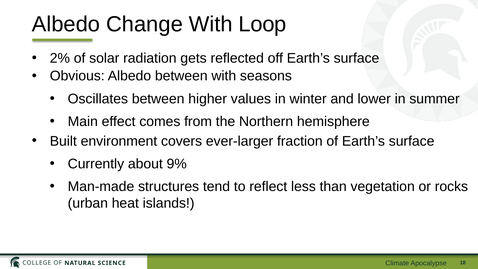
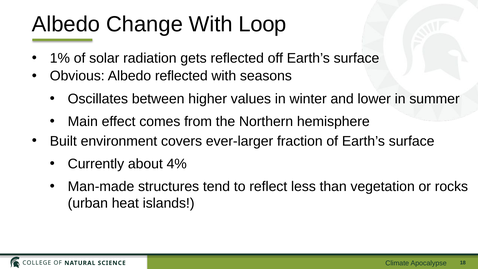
2%: 2% -> 1%
Albedo between: between -> reflected
9%: 9% -> 4%
